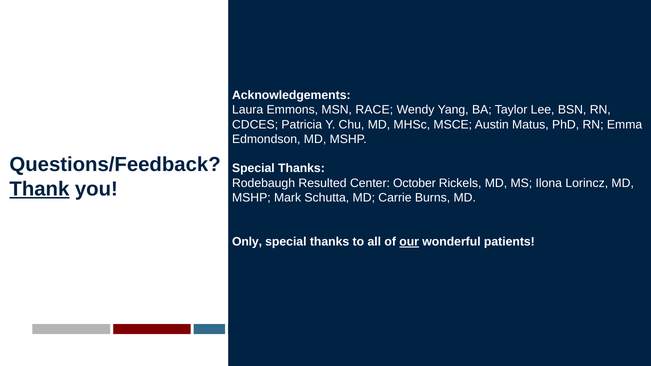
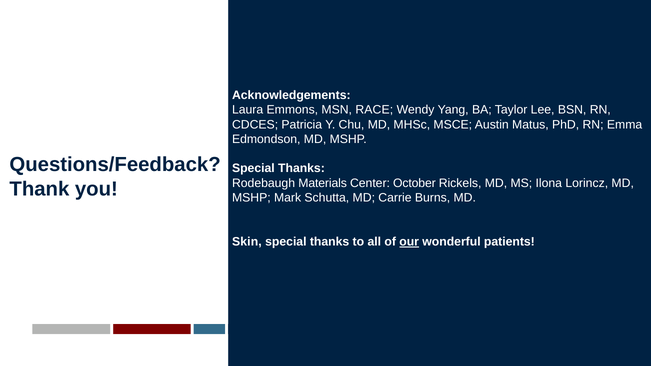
Resulted: Resulted -> Materials
Thank underline: present -> none
Only: Only -> Skin
